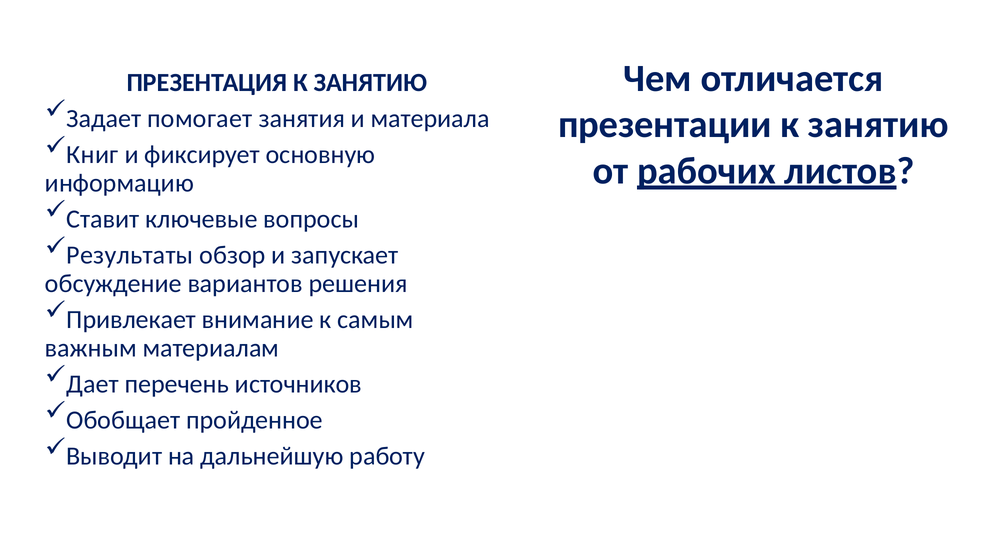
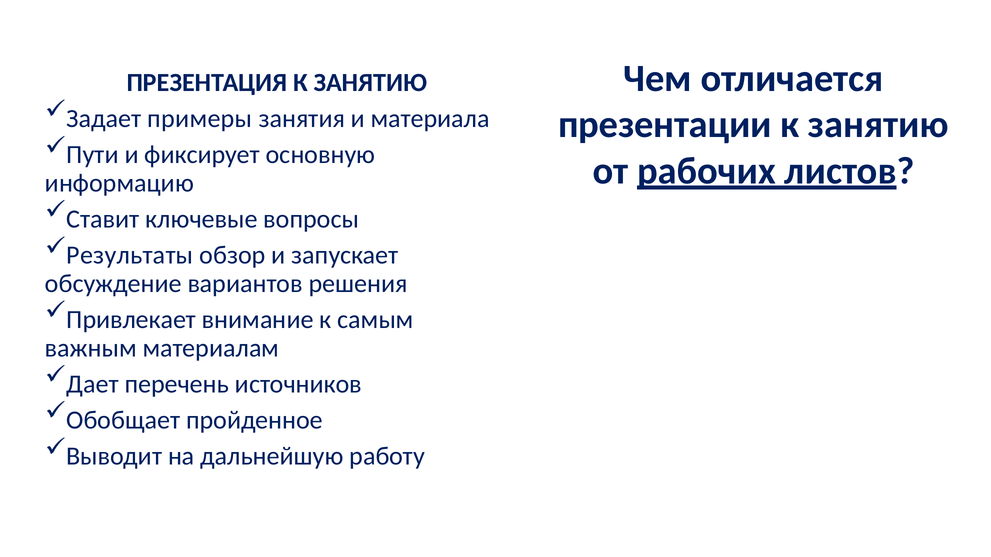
помогает: помогает -> примеры
Книг: Книг -> Пути
